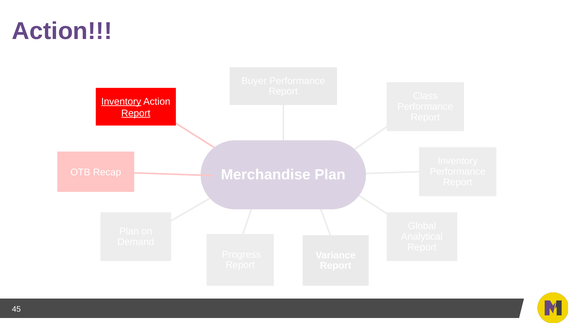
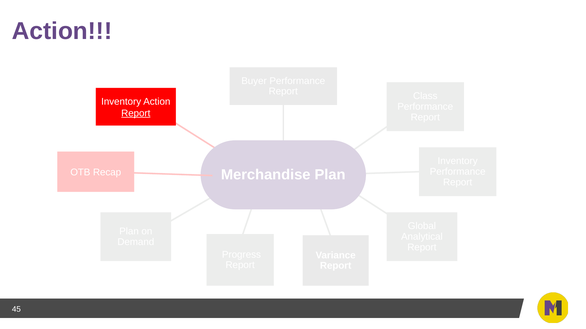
Inventory at (121, 102) underline: present -> none
